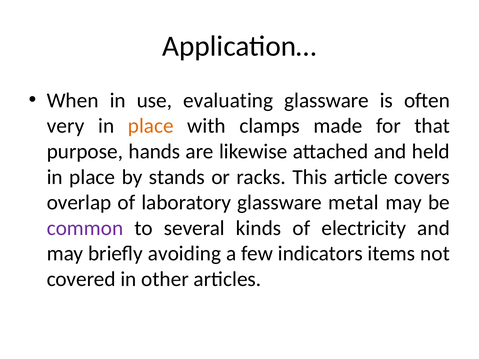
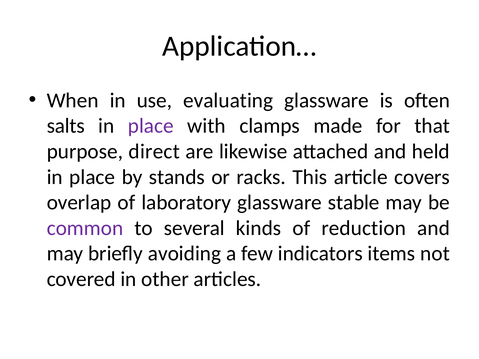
very: very -> salts
place at (151, 126) colour: orange -> purple
hands: hands -> direct
metal: metal -> stable
electricity: electricity -> reduction
